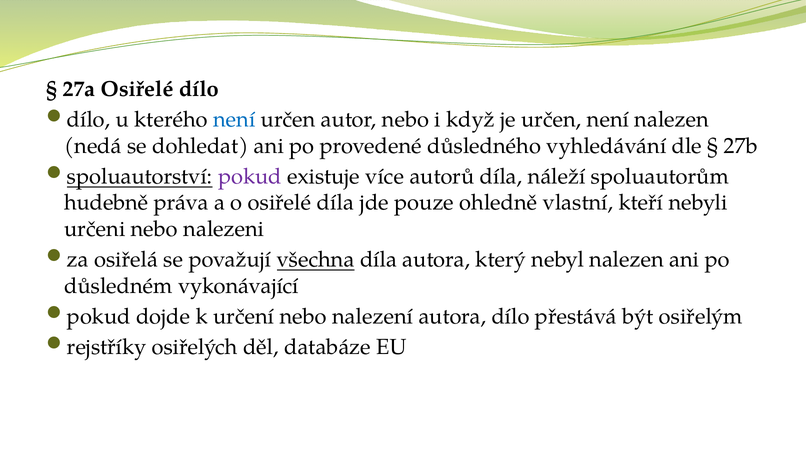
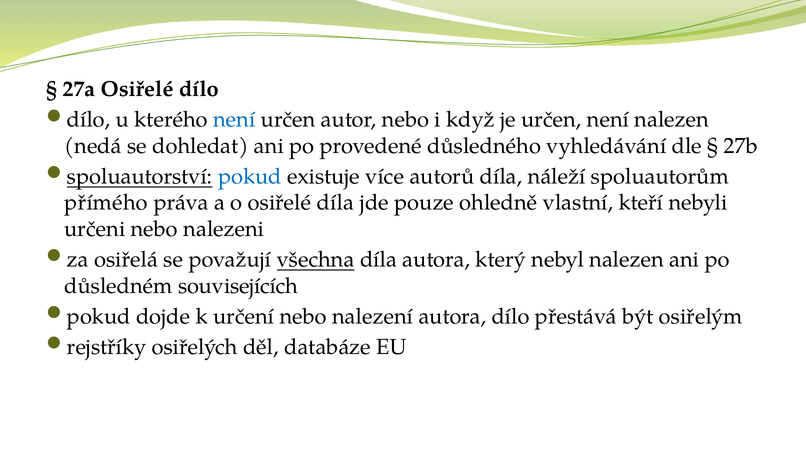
pokud at (250, 177) colour: purple -> blue
hudebně: hudebně -> přímého
vykonávající: vykonávající -> souvisejících
